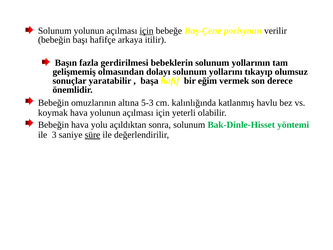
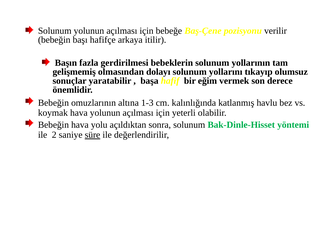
için at (147, 31) underline: present -> none
5-3: 5-3 -> 1-3
3: 3 -> 2
